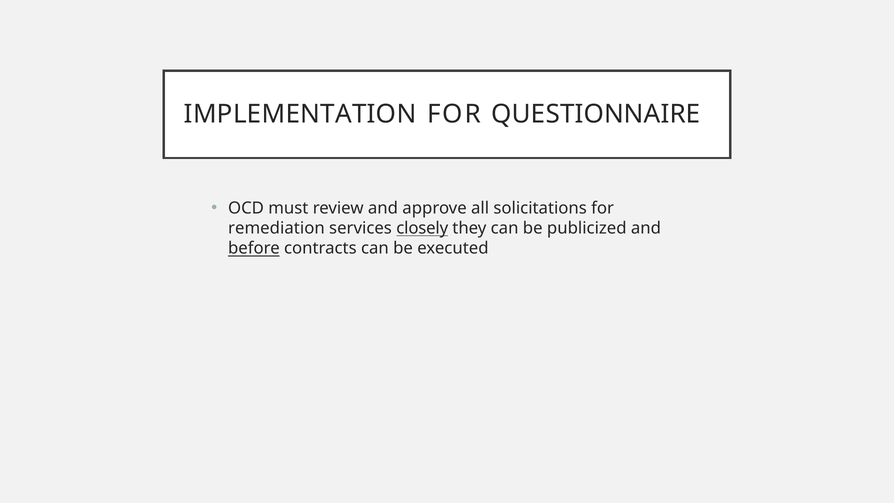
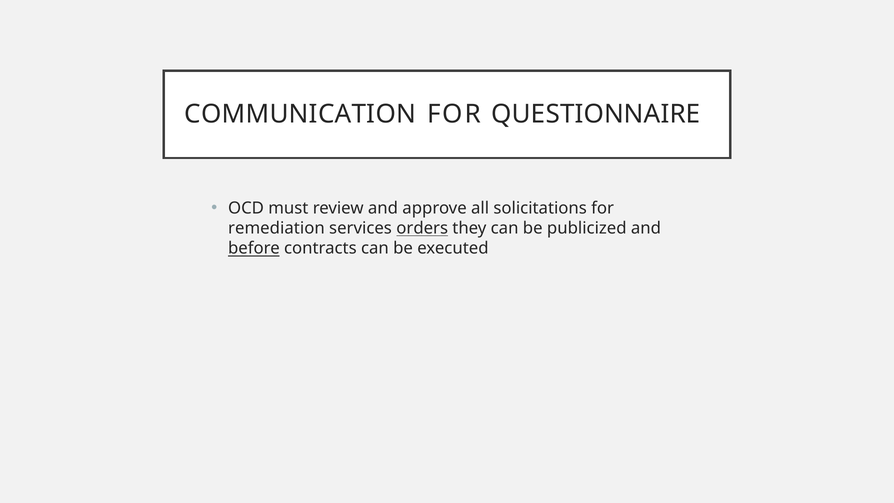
IMPLEMENTATION: IMPLEMENTATION -> COMMUNICATION
closely: closely -> orders
